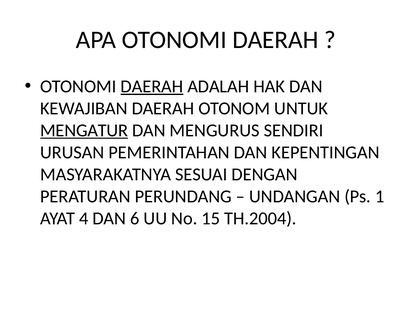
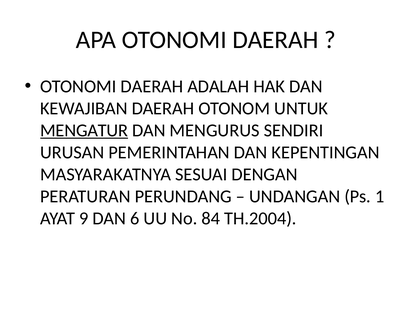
DAERAH at (152, 86) underline: present -> none
4: 4 -> 9
15: 15 -> 84
